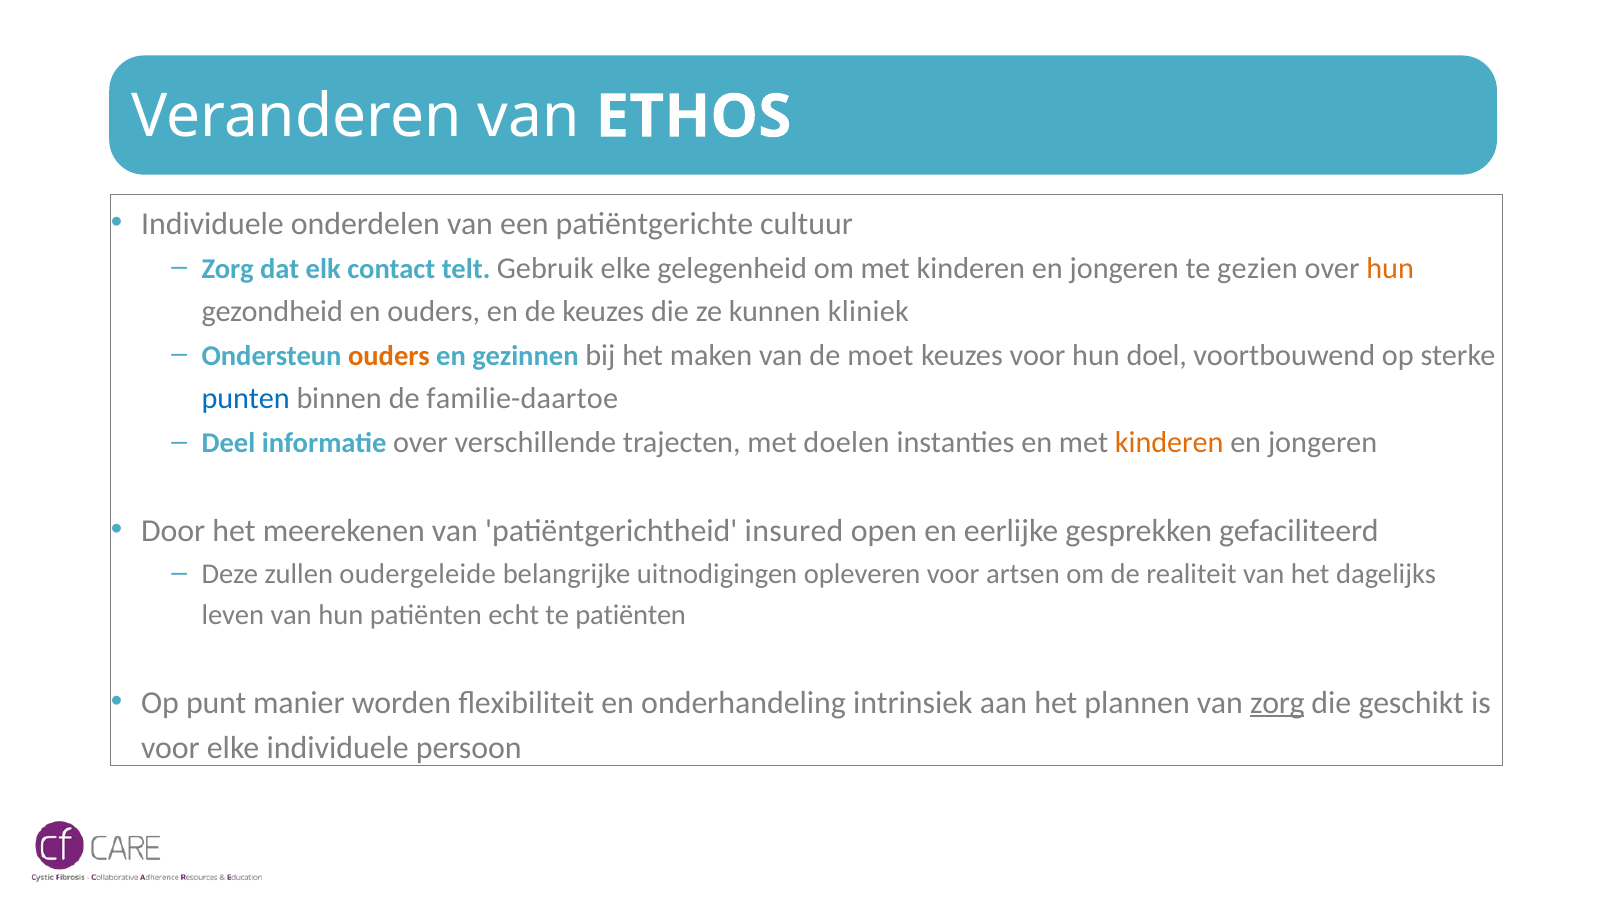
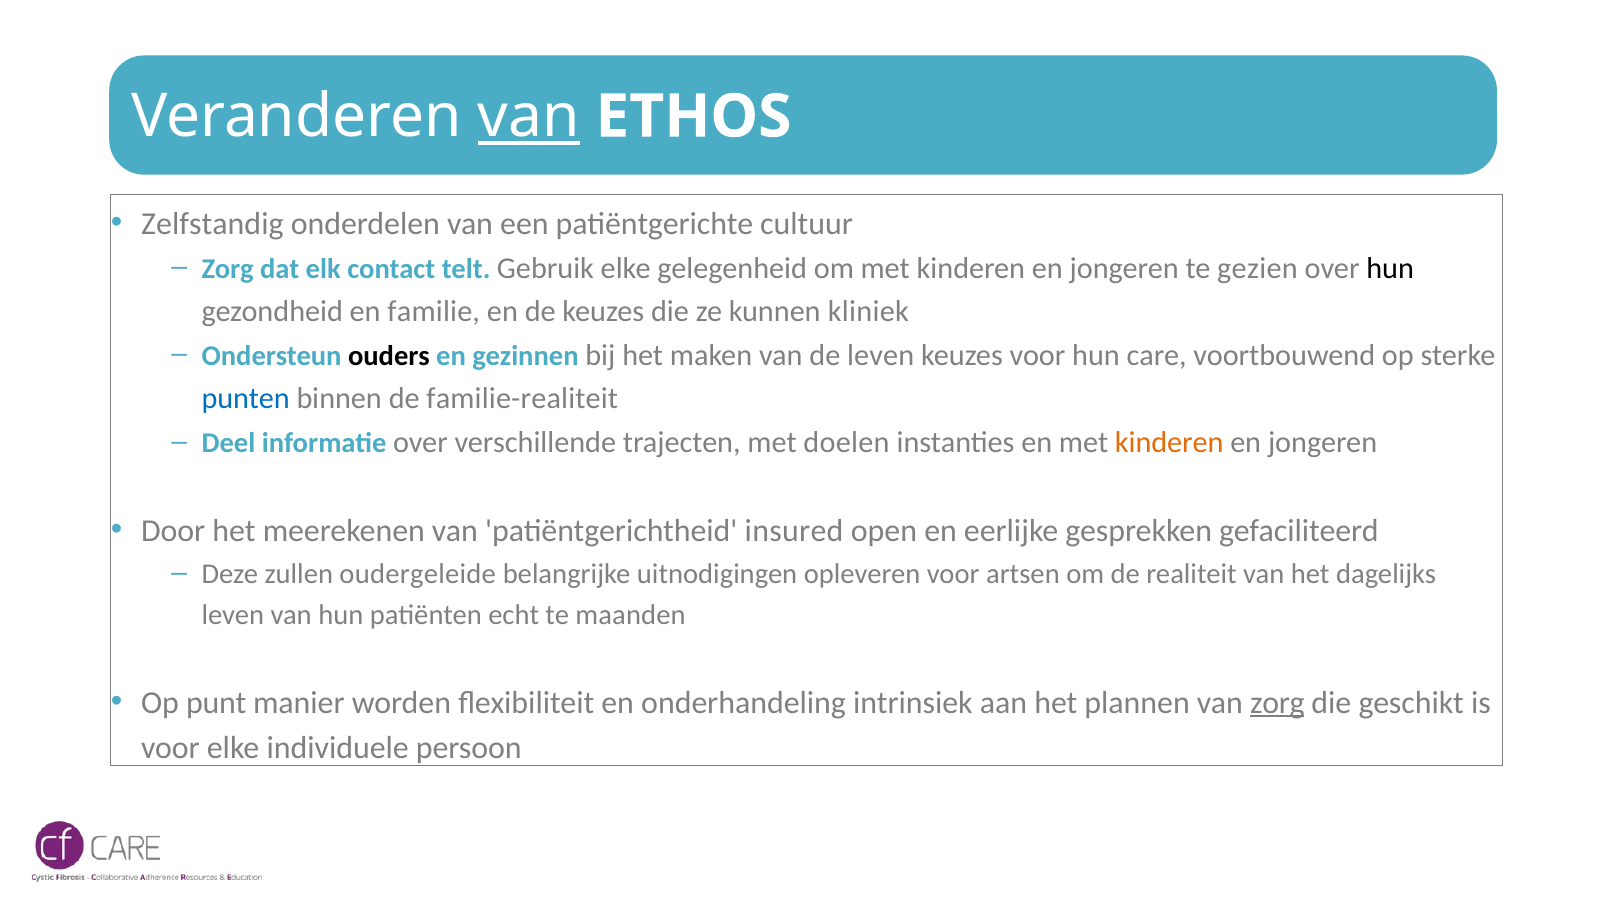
van at (529, 117) underline: none -> present
Individuele at (212, 224): Individuele -> Zelfstandig
hun at (1390, 268) colour: orange -> black
en ouders: ouders -> familie
ouders at (389, 356) colour: orange -> black
de moet: moet -> leven
doel: doel -> care
familie-daartoe: familie-daartoe -> familie-realiteit
te patiënten: patiënten -> maanden
